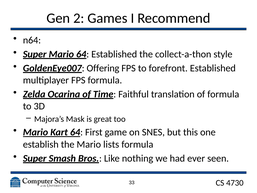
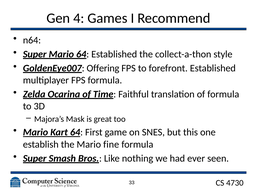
2: 2 -> 4
lists: lists -> fine
